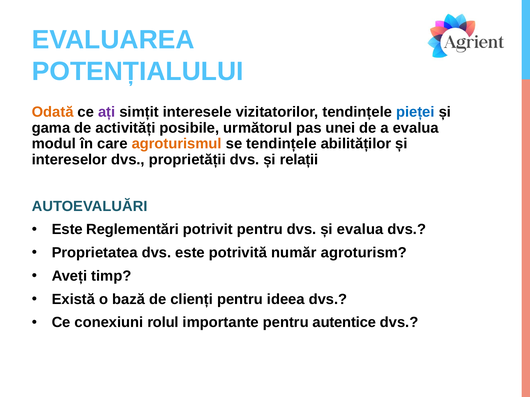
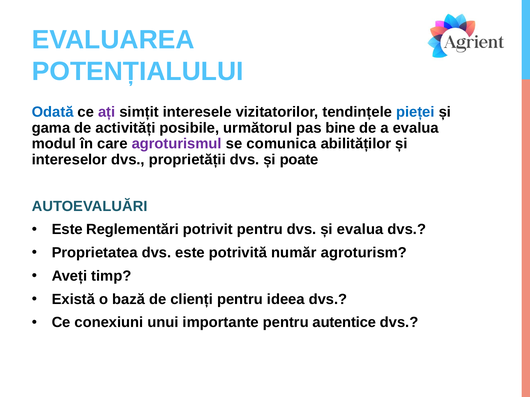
Odată colour: orange -> blue
unei: unei -> bine
agroturismul colour: orange -> purple
se tendințele: tendințele -> comunica
relații: relații -> poate
rolul: rolul -> unui
